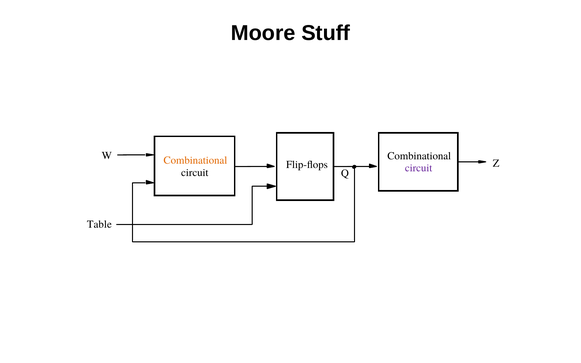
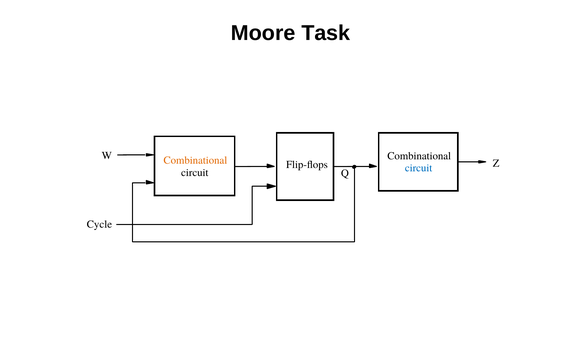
Stuff: Stuff -> Task
circuit at (419, 168) colour: purple -> blue
Table: Table -> Cycle
